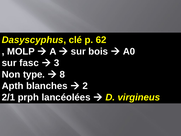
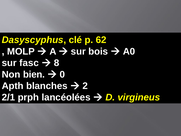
3: 3 -> 8
type: type -> bien
8: 8 -> 0
